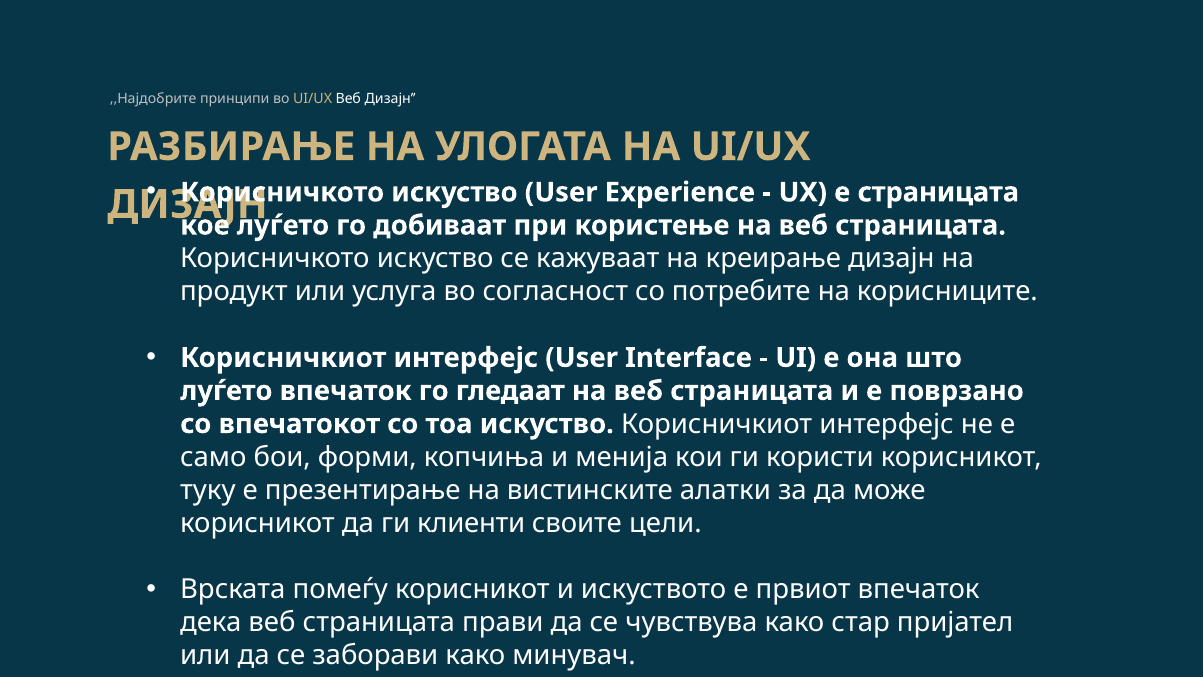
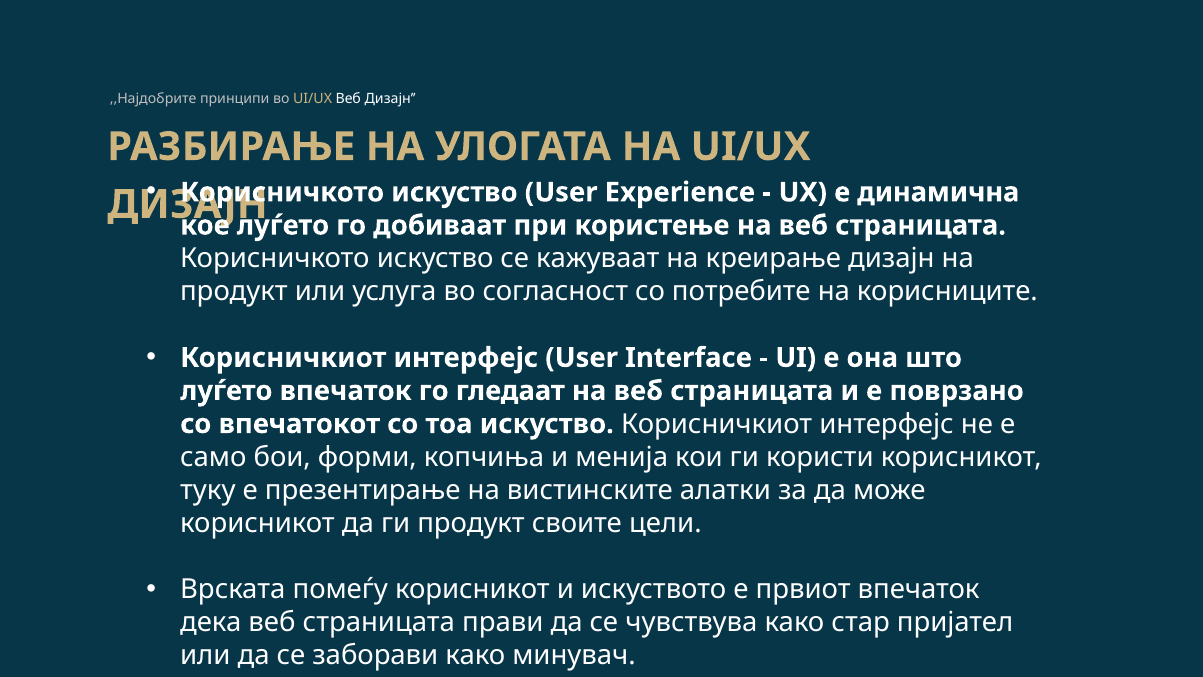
е страницата: страницата -> динамична
ги клиенти: клиенти -> продукт
